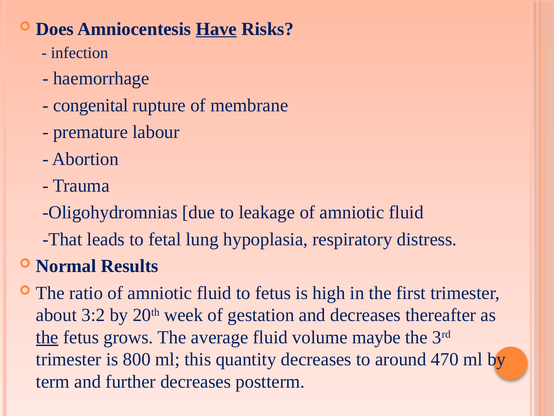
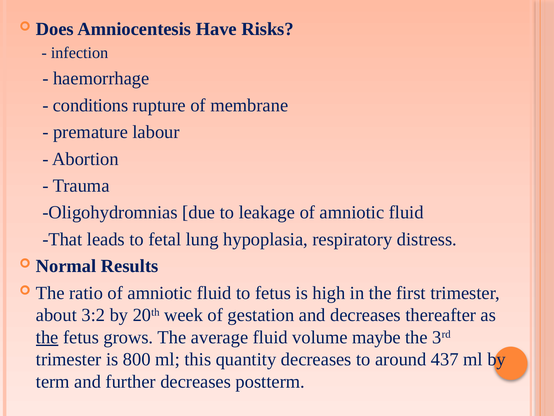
Have underline: present -> none
congenital: congenital -> conditions
470: 470 -> 437
